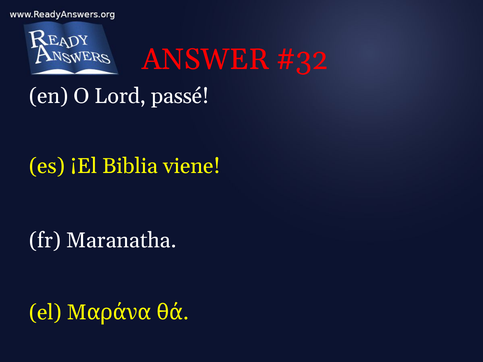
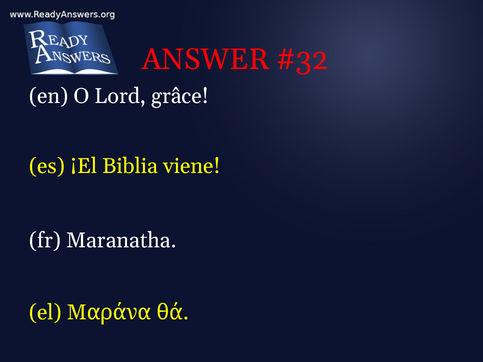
passé: passé -> grâce
